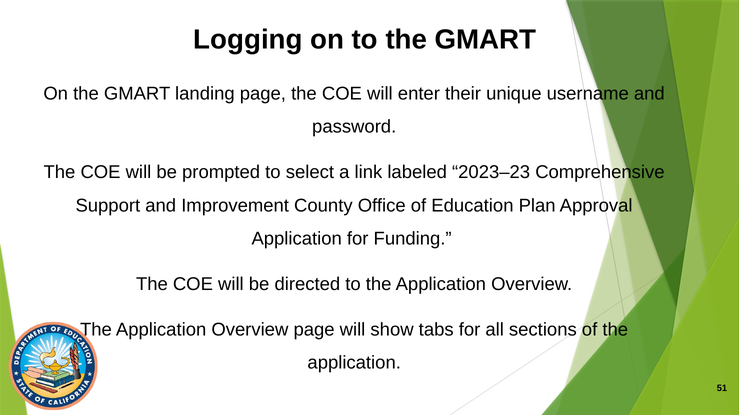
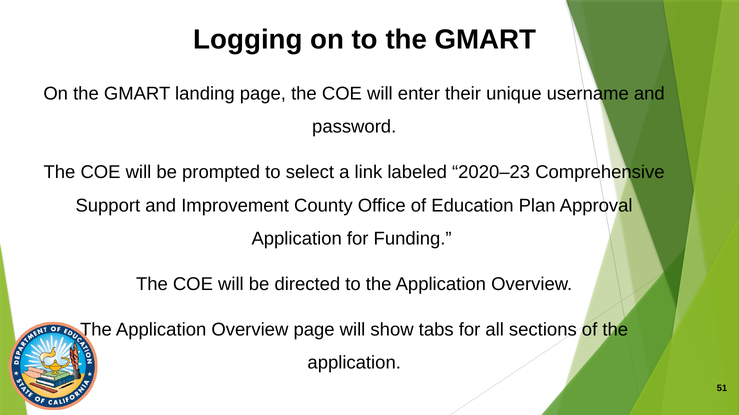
2023–23: 2023–23 -> 2020–23
